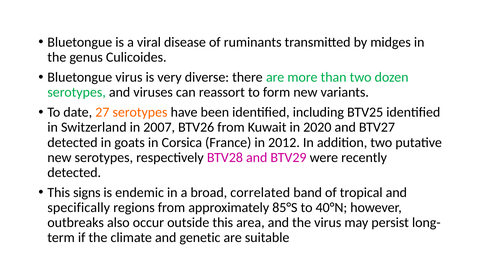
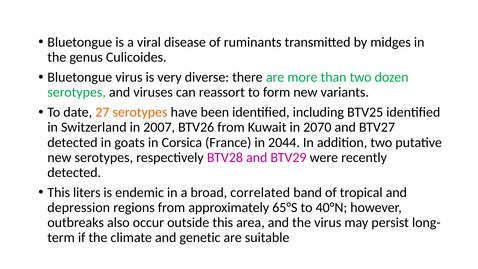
2020: 2020 -> 2070
2012: 2012 -> 2044
signs: signs -> liters
specifically: specifically -> depression
85°S: 85°S -> 65°S
